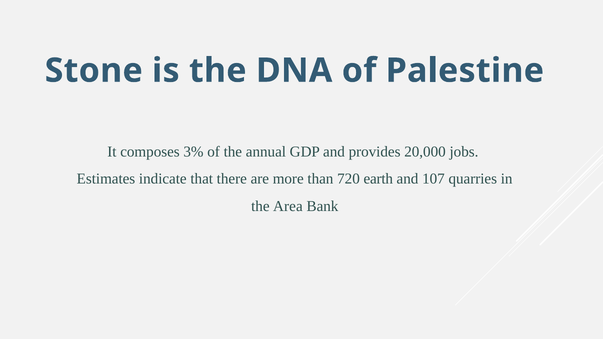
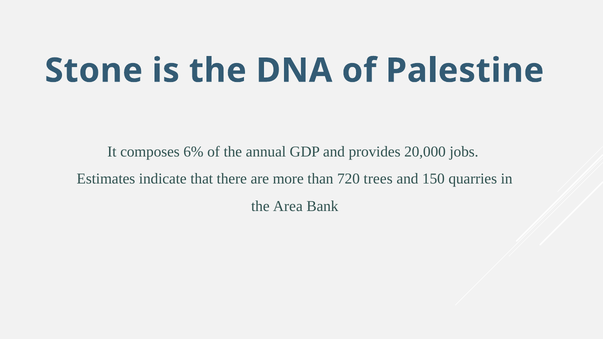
3%: 3% -> 6%
earth: earth -> trees
107: 107 -> 150
